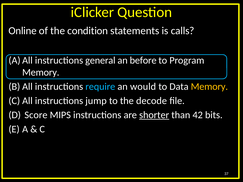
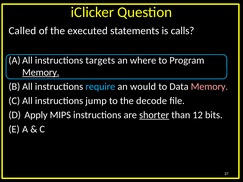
Online: Online -> Called
condition: condition -> executed
general: general -> targets
before: before -> where
Memory at (41, 73) underline: none -> present
Memory at (209, 87) colour: yellow -> pink
Score: Score -> Apply
42: 42 -> 12
